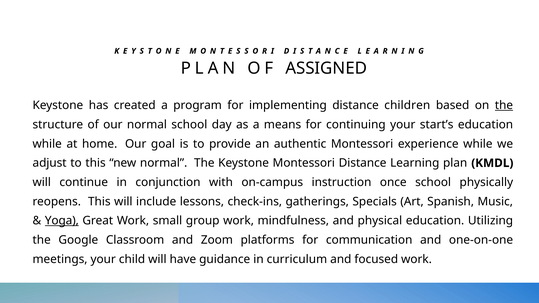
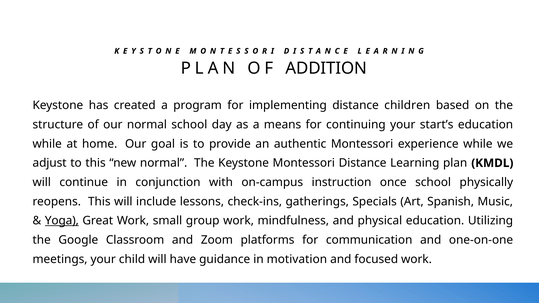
ASSIGNED: ASSIGNED -> ADDITION
the at (504, 105) underline: present -> none
curriculum: curriculum -> motivation
